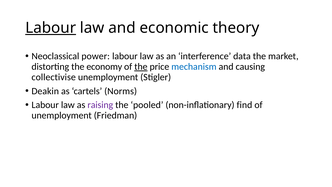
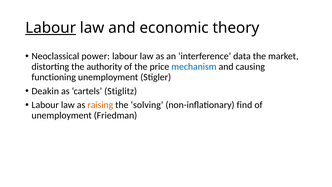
economy: economy -> authority
the at (141, 67) underline: present -> none
collectivise: collectivise -> functioning
Norms: Norms -> Stiglitz
raising colour: purple -> orange
pooled: pooled -> solving
